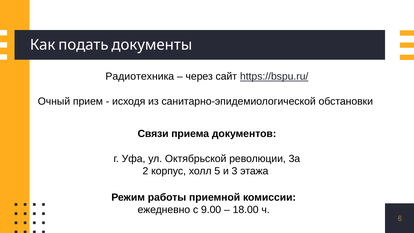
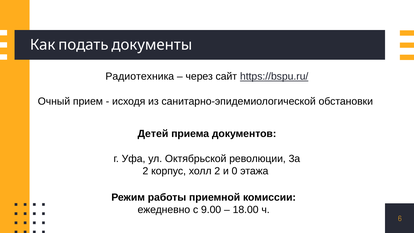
Связи: Связи -> Детей
холл 5: 5 -> 2
3: 3 -> 0
